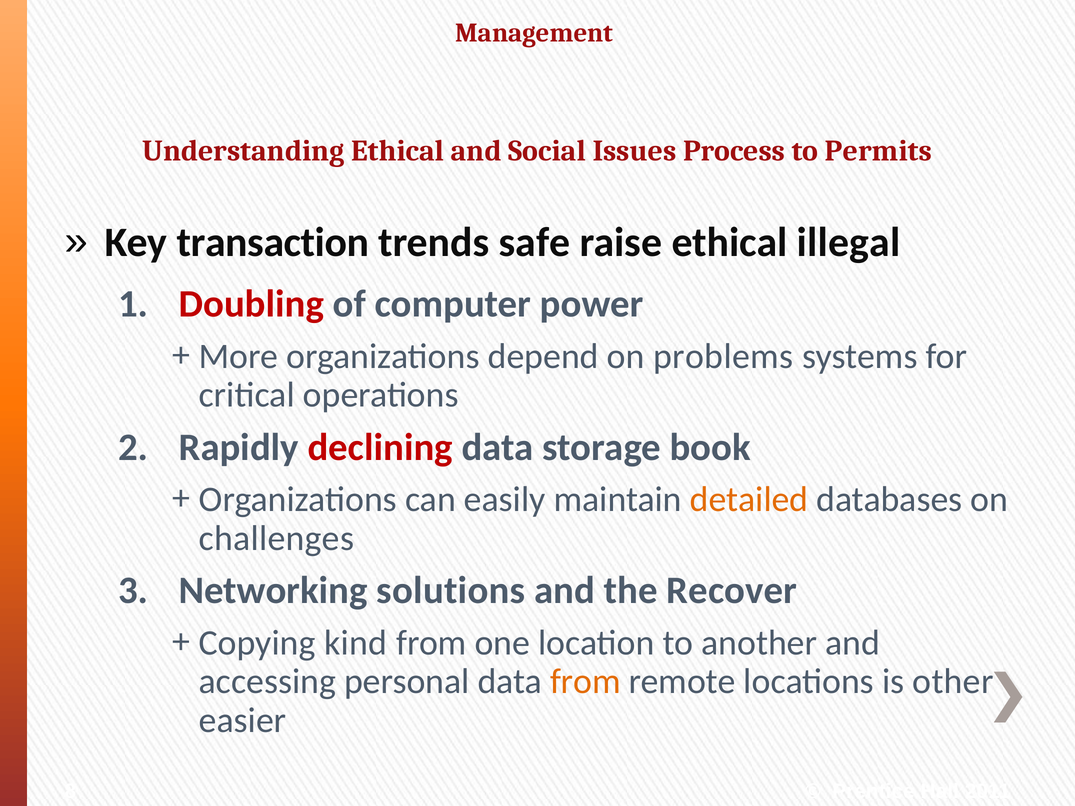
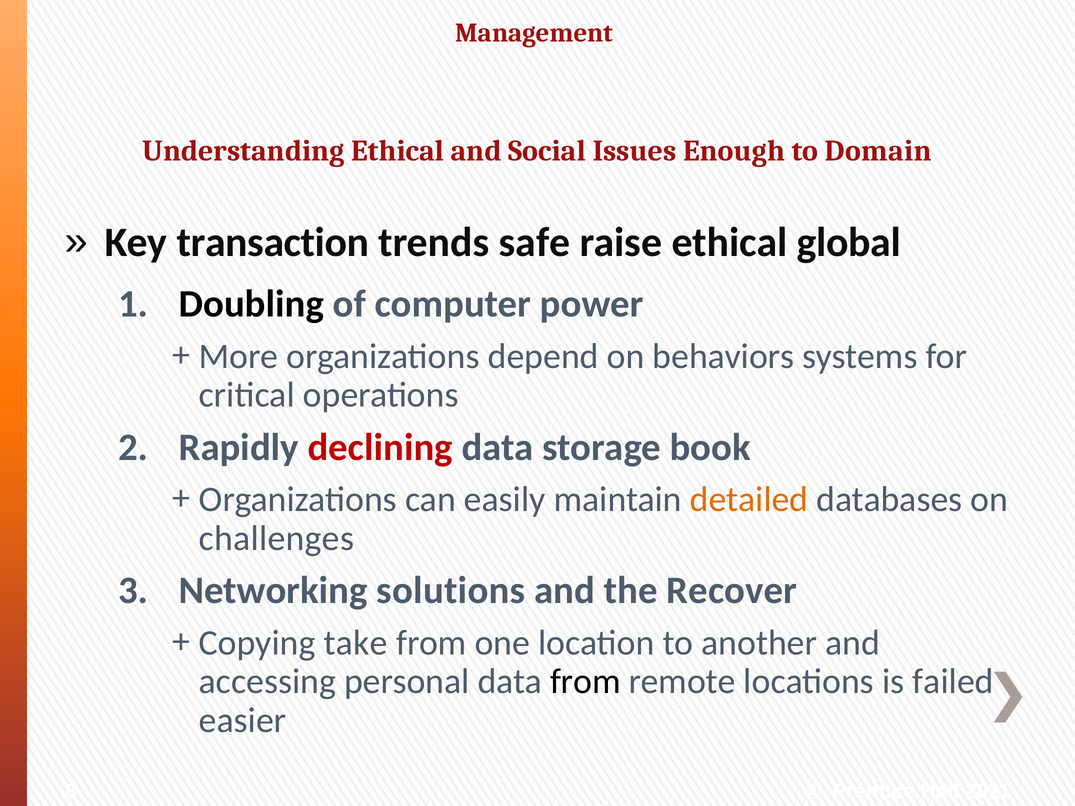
Process: Process -> Enough
Permits: Permits -> Domain
illegal: illegal -> global
Doubling colour: red -> black
problems: problems -> behaviors
kind: kind -> take
from at (585, 682) colour: orange -> black
other: other -> failed
